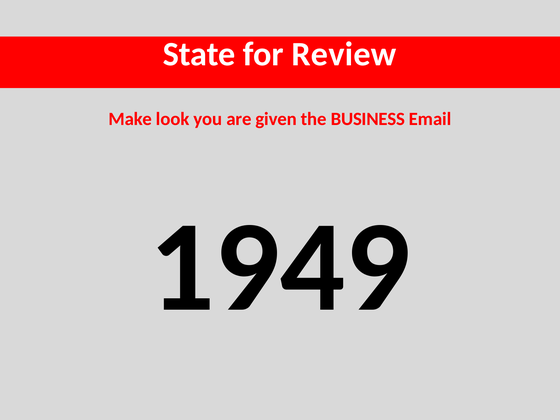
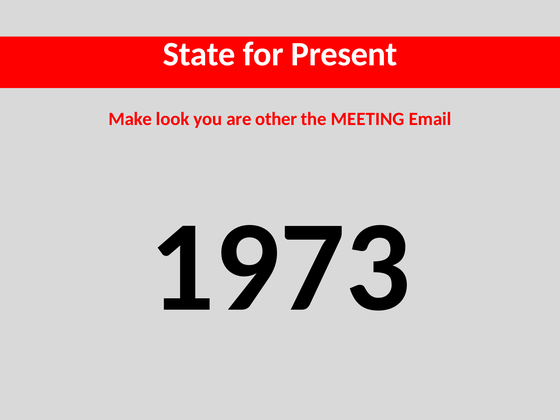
Review: Review -> Present
given: given -> other
BUSINESS: BUSINESS -> MEETING
1949: 1949 -> 1973
